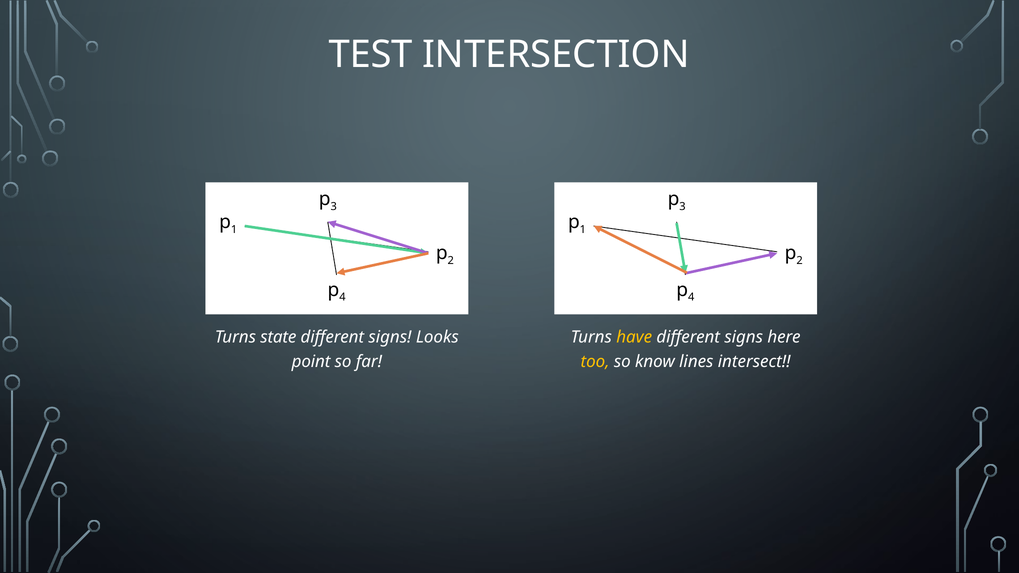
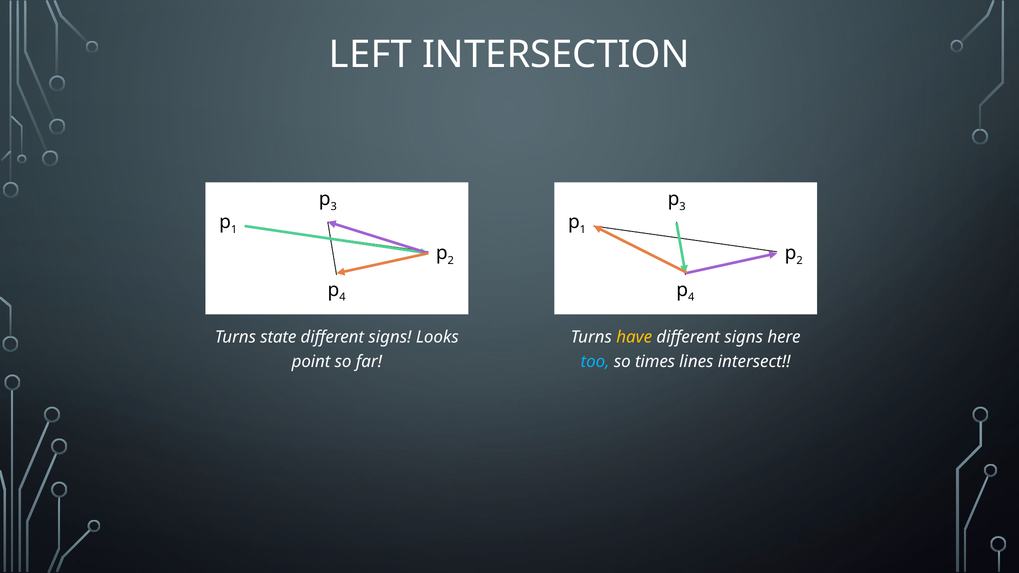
TEST: TEST -> LEFT
too colour: yellow -> light blue
know: know -> times
